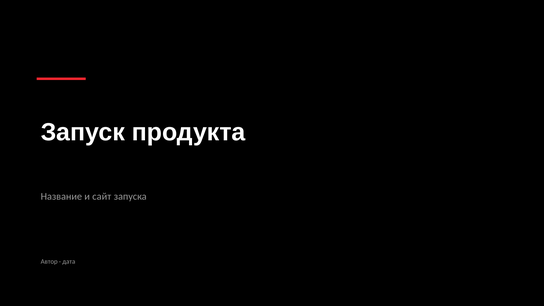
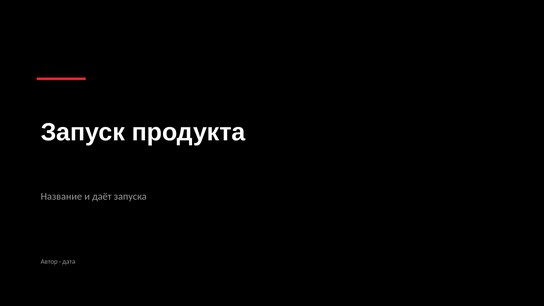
сайт: сайт -> даёт
